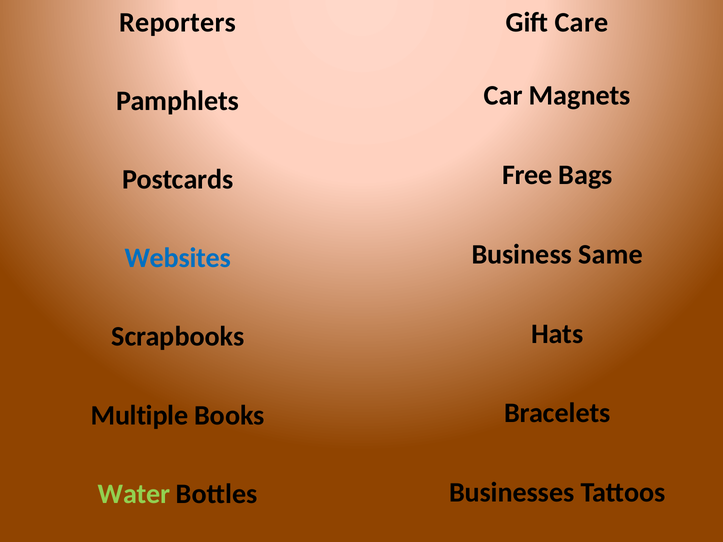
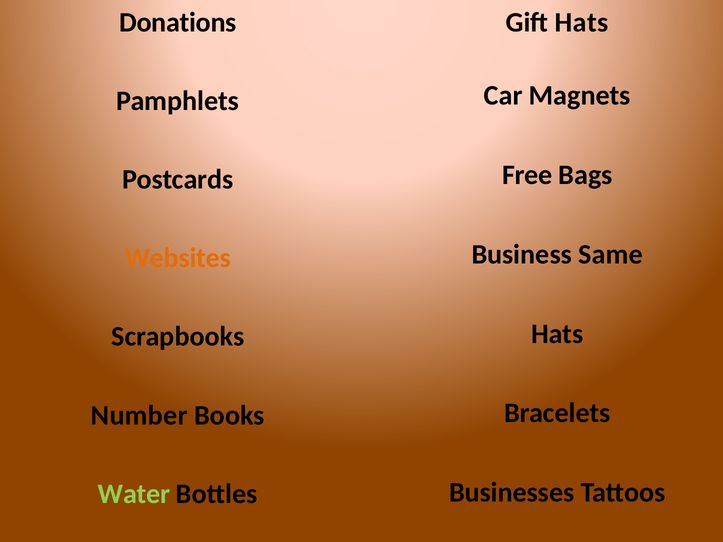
Reporters: Reporters -> Donations
Gift Care: Care -> Hats
Websites colour: blue -> orange
Multiple: Multiple -> Number
